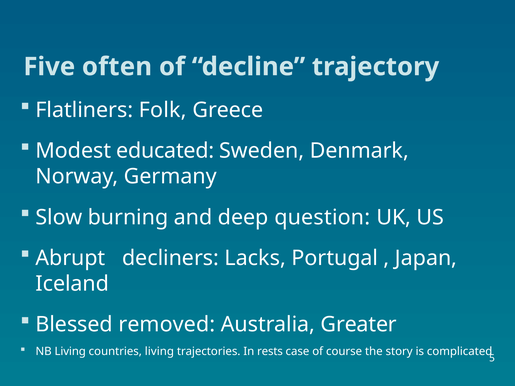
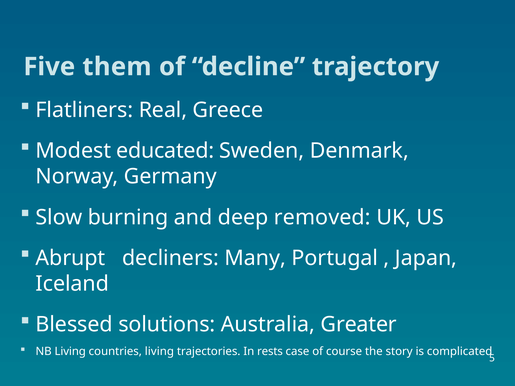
often: often -> them
Folk: Folk -> Real
question: question -> removed
Lacks: Lacks -> Many
removed: removed -> solutions
